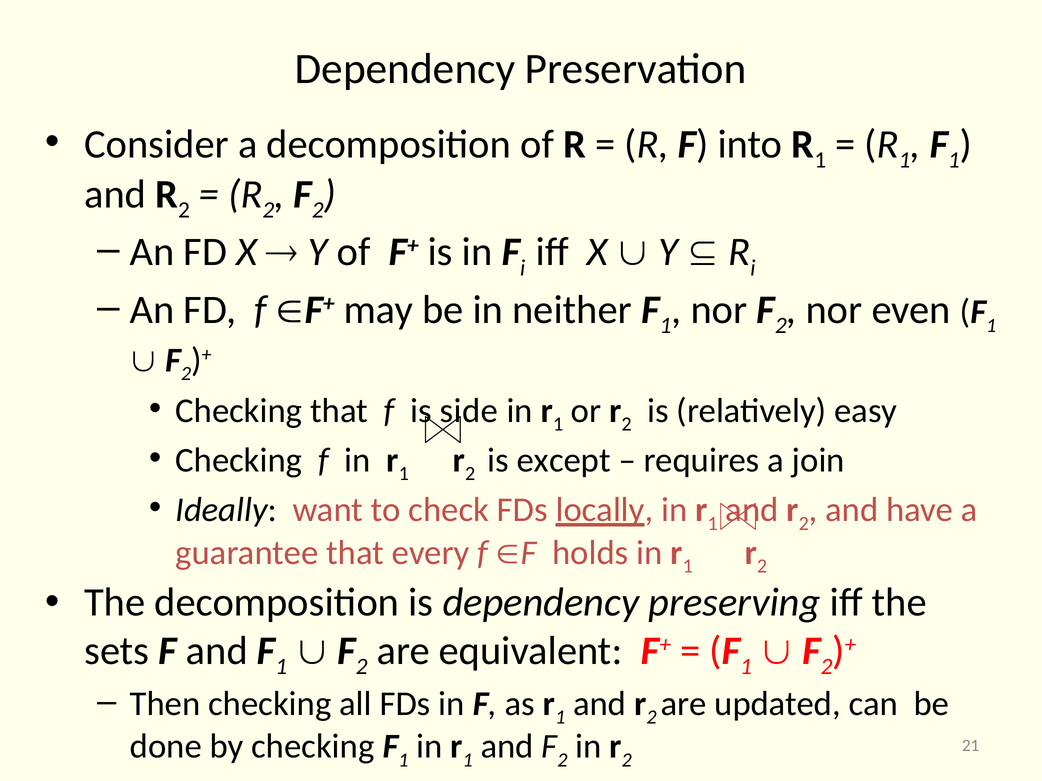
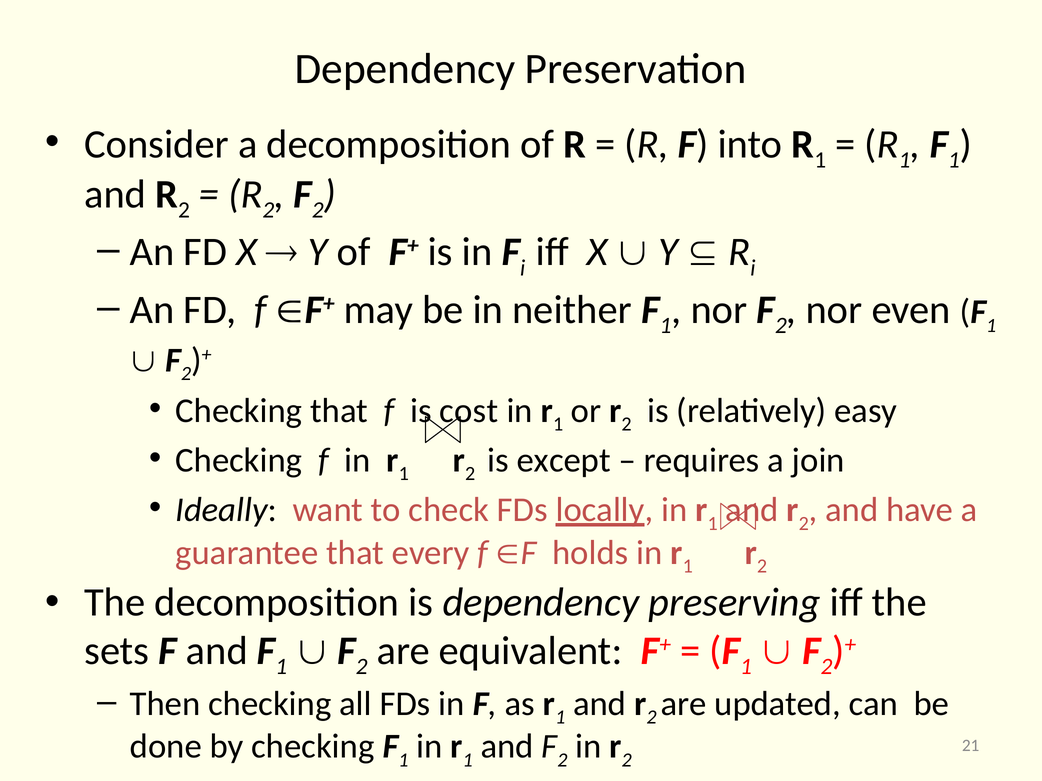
side: side -> cost
